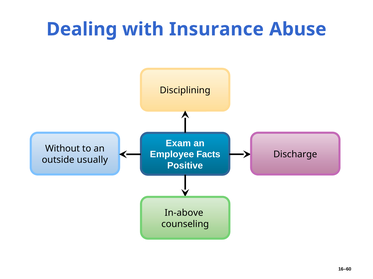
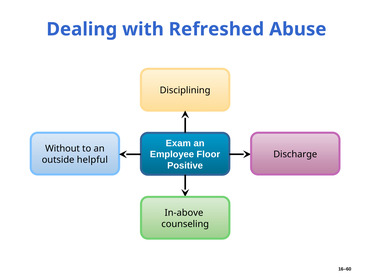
Insurance: Insurance -> Refreshed
Facts: Facts -> Floor
usually: usually -> helpful
